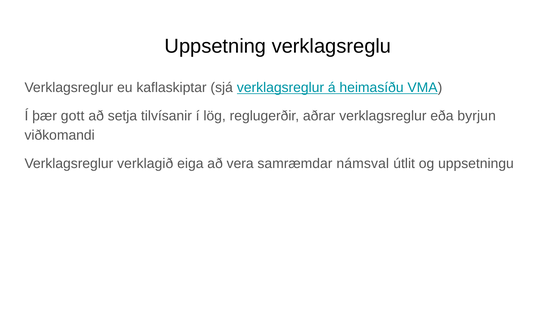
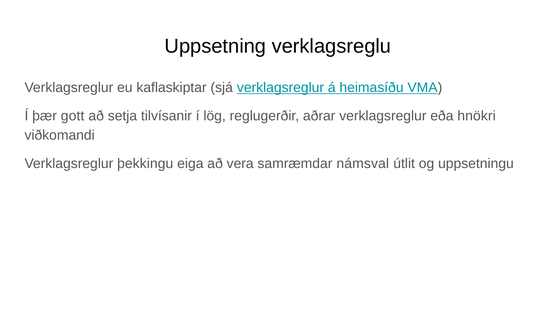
byrjun: byrjun -> hnökri
verklagið: verklagið -> þekkingu
